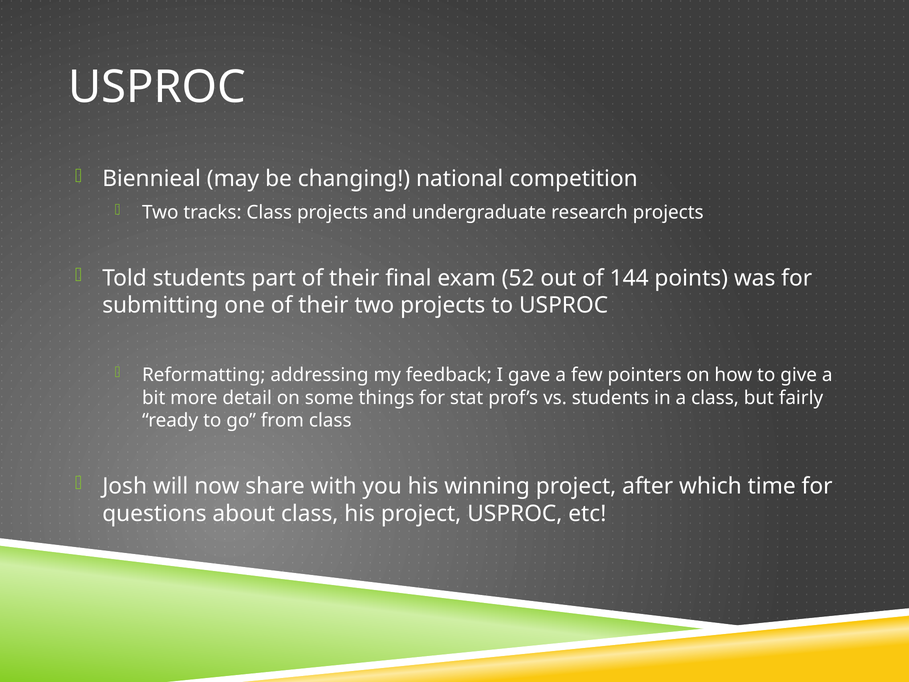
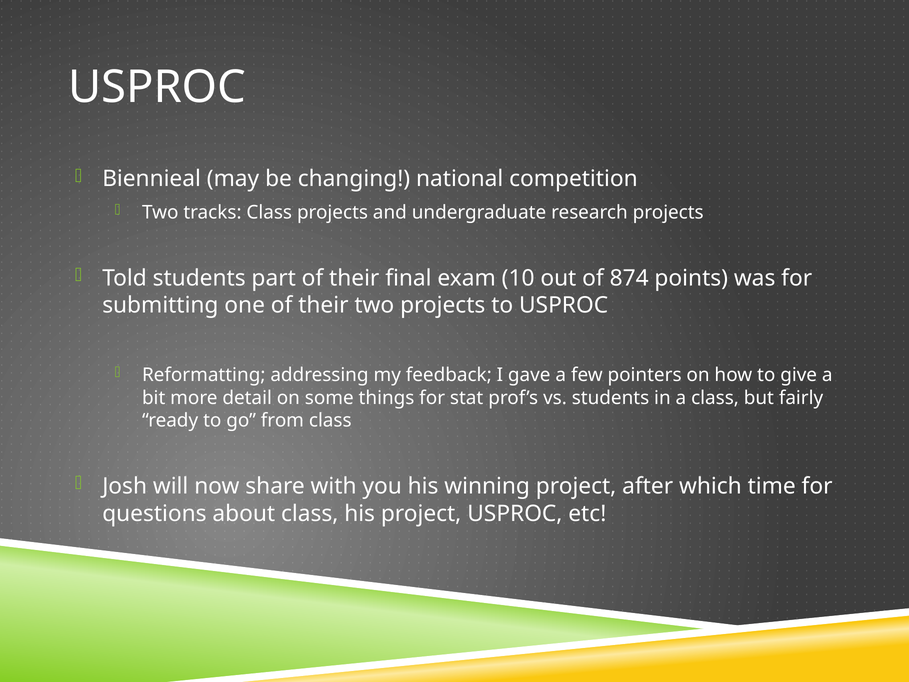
52: 52 -> 10
144: 144 -> 874
